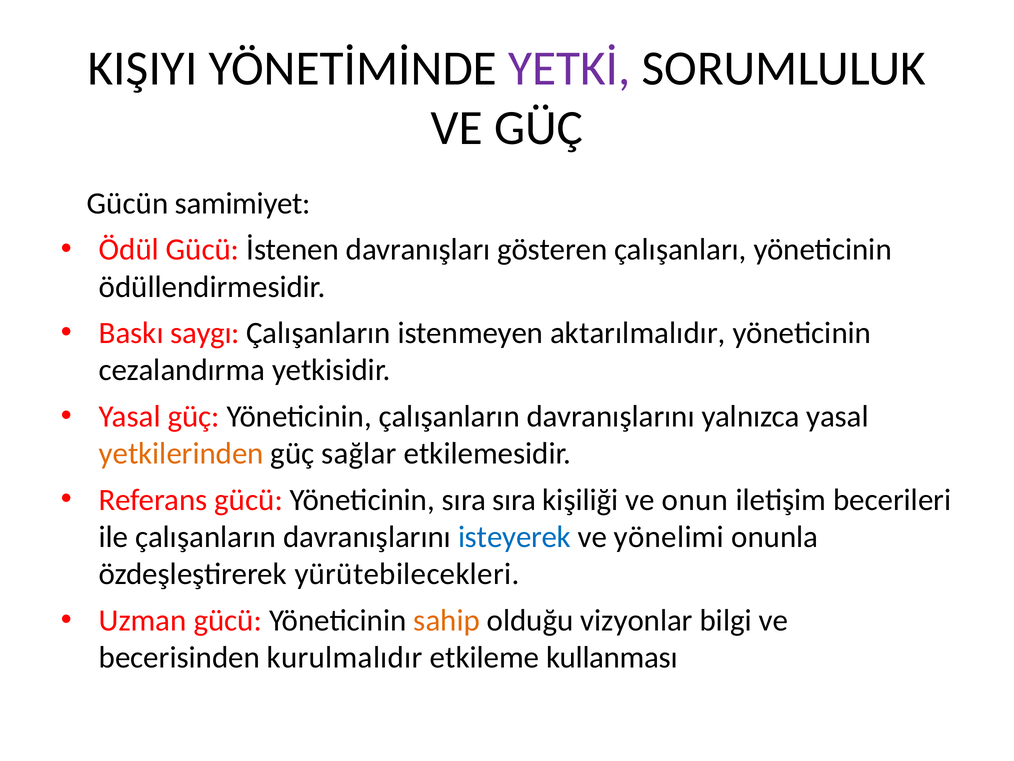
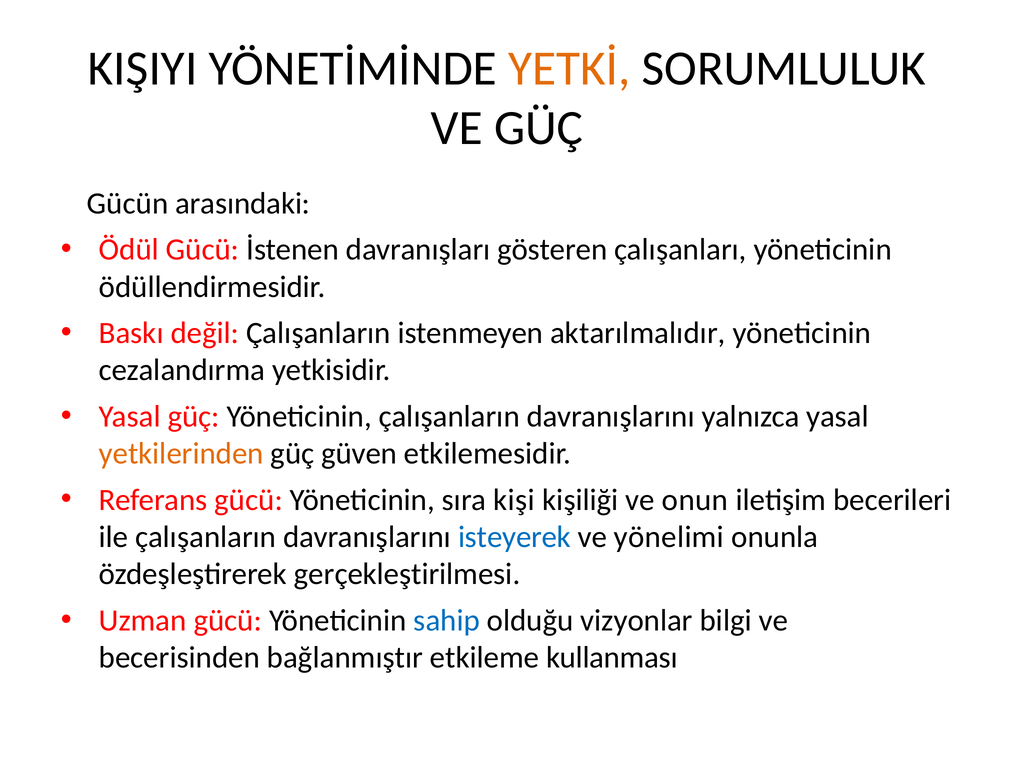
YETKİ colour: purple -> orange
samimiyet: samimiyet -> arasındaki
saygı: saygı -> değil
sağlar: sağlar -> güven
sıra sıra: sıra -> kişi
yürütebilecekleri: yürütebilecekleri -> gerçekleştirilmesi
sahip colour: orange -> blue
kurulmalıdır: kurulmalıdır -> bağlanmıştır
